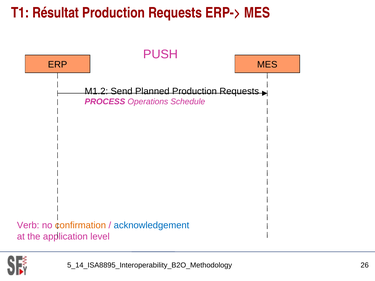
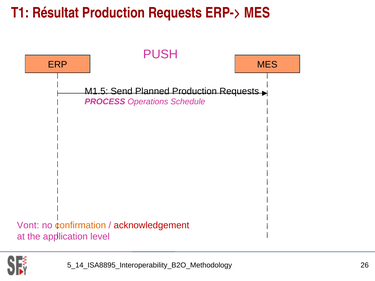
M1.2: M1.2 -> M1.5
Verb: Verb -> Vont
acknowledgement colour: blue -> red
